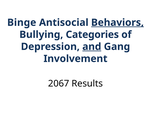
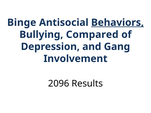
Categories: Categories -> Compared
and underline: present -> none
2067: 2067 -> 2096
